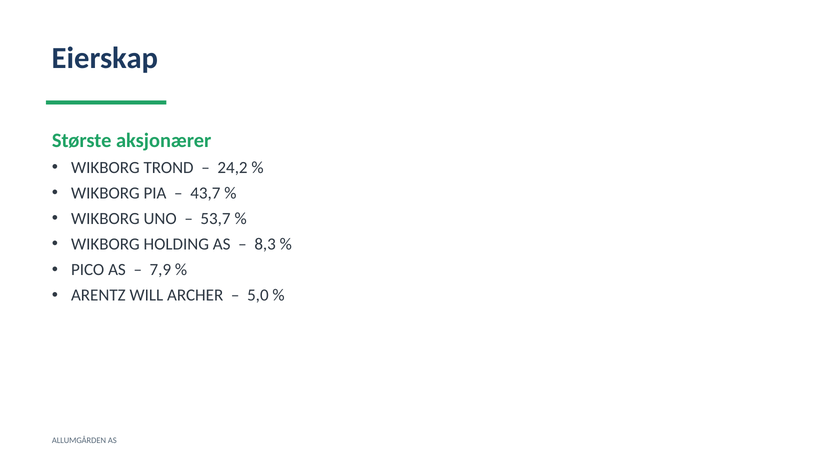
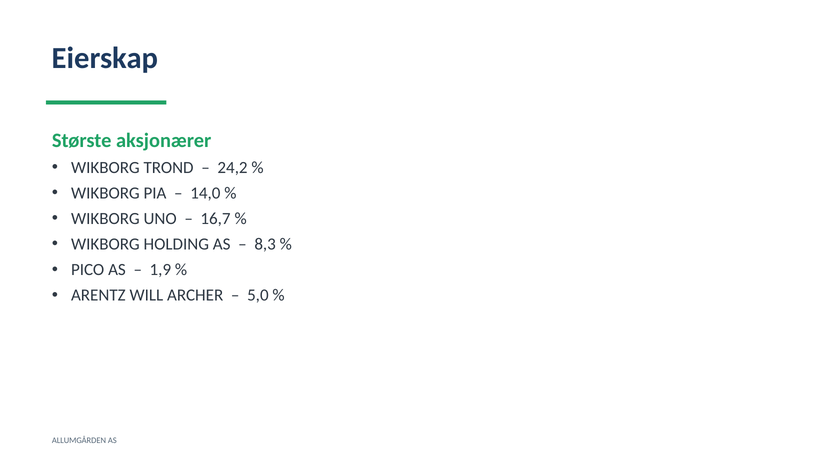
43,7: 43,7 -> 14,0
53,7: 53,7 -> 16,7
7,9: 7,9 -> 1,9
